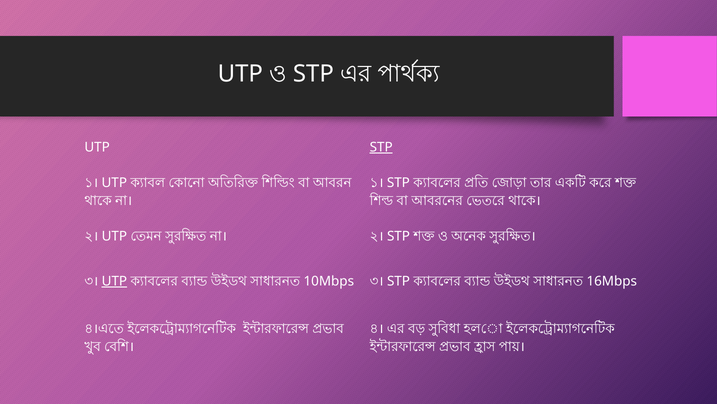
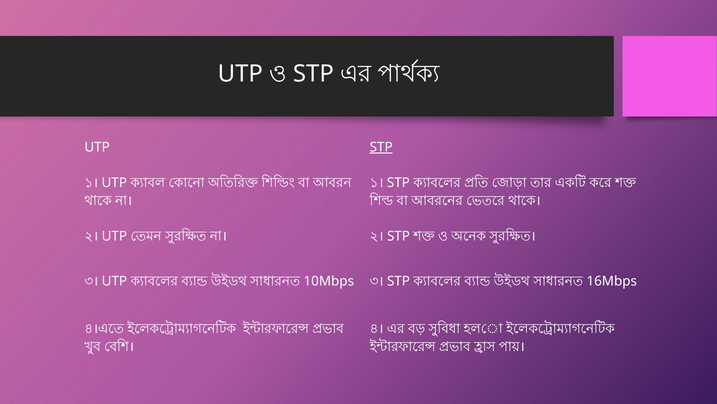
UTP at (114, 281) underline: present -> none
